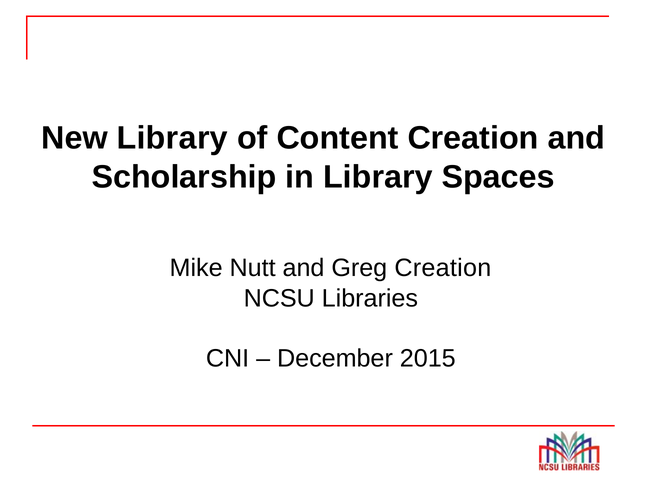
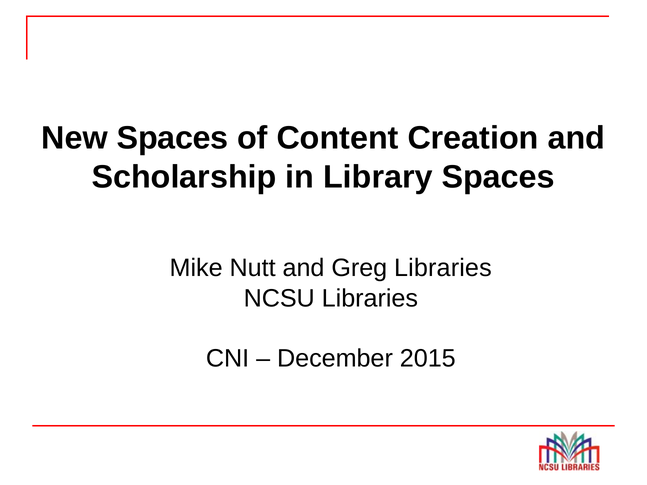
New Library: Library -> Spaces
Greg Creation: Creation -> Libraries
